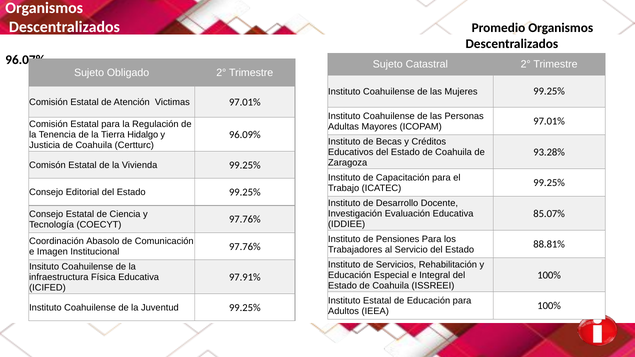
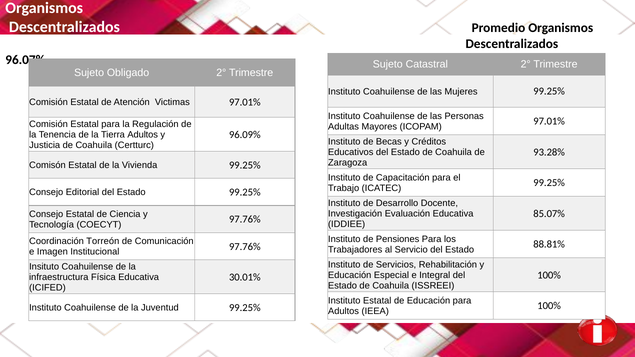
Tierra Hidalgo: Hidalgo -> Adultos
Abasolo: Abasolo -> Torreón
97.91%: 97.91% -> 30.01%
